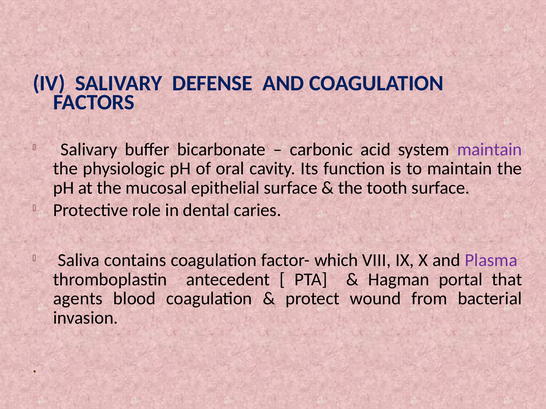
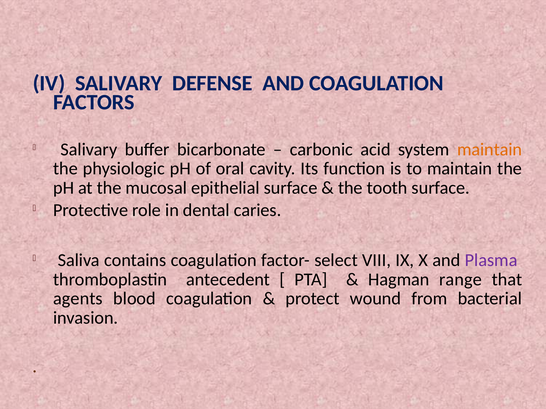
maintain at (490, 150) colour: purple -> orange
which: which -> select
portal: portal -> range
